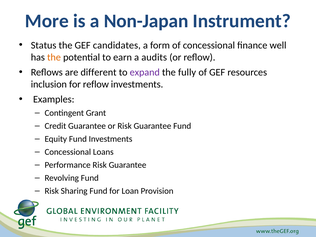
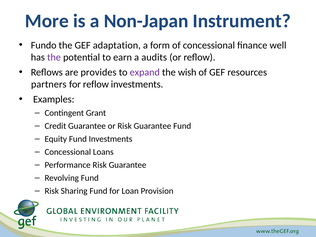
Status: Status -> Fundo
candidates: candidates -> adaptation
the at (54, 57) colour: orange -> purple
different: different -> provides
fully: fully -> wish
inclusion: inclusion -> partners
